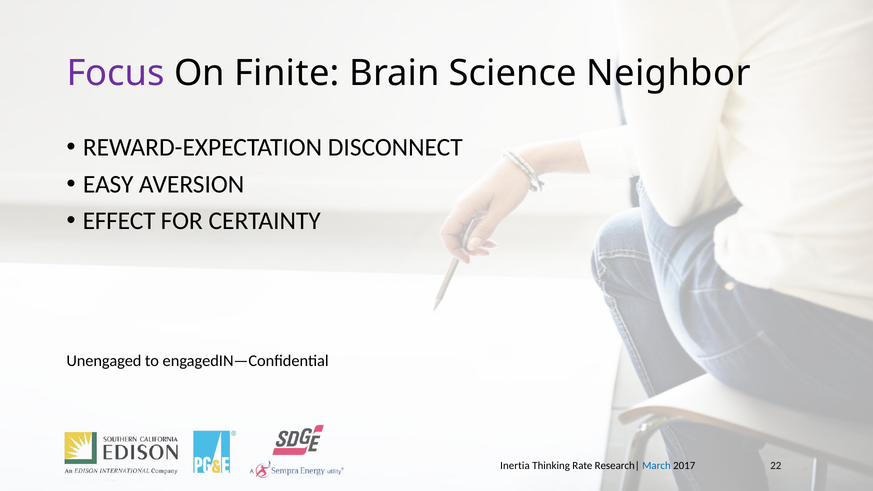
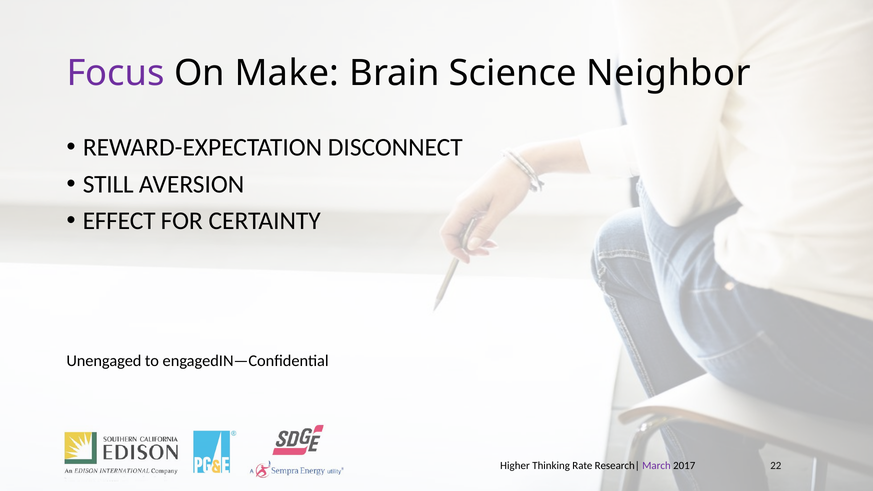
Finite: Finite -> Make
EASY: EASY -> STILL
Inertia: Inertia -> Higher
March colour: blue -> purple
